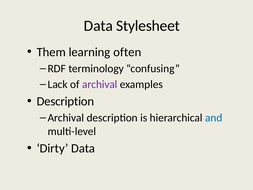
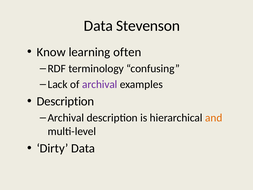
Stylesheet: Stylesheet -> Stevenson
Them: Them -> Know
and colour: blue -> orange
